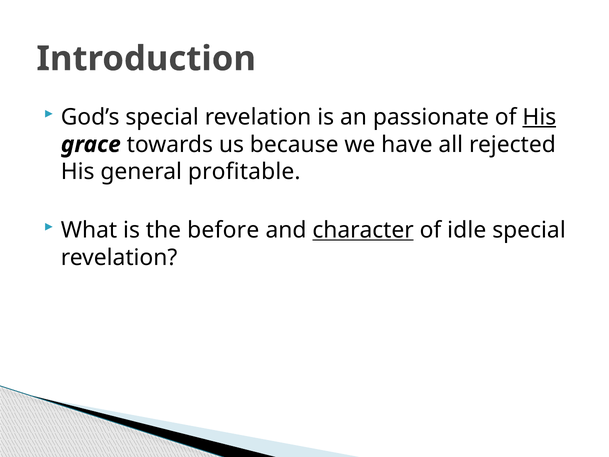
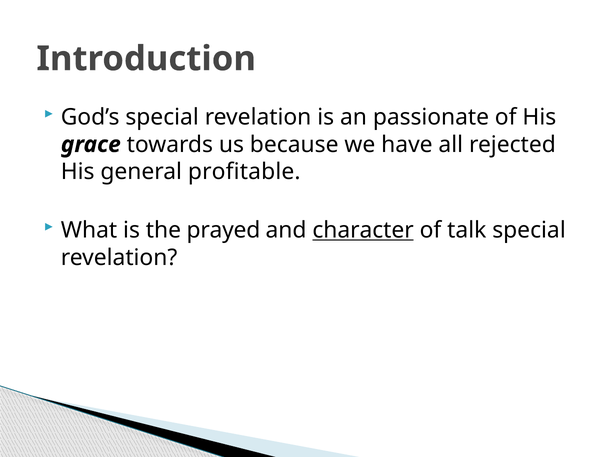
His at (539, 117) underline: present -> none
before: before -> prayed
idle: idle -> talk
